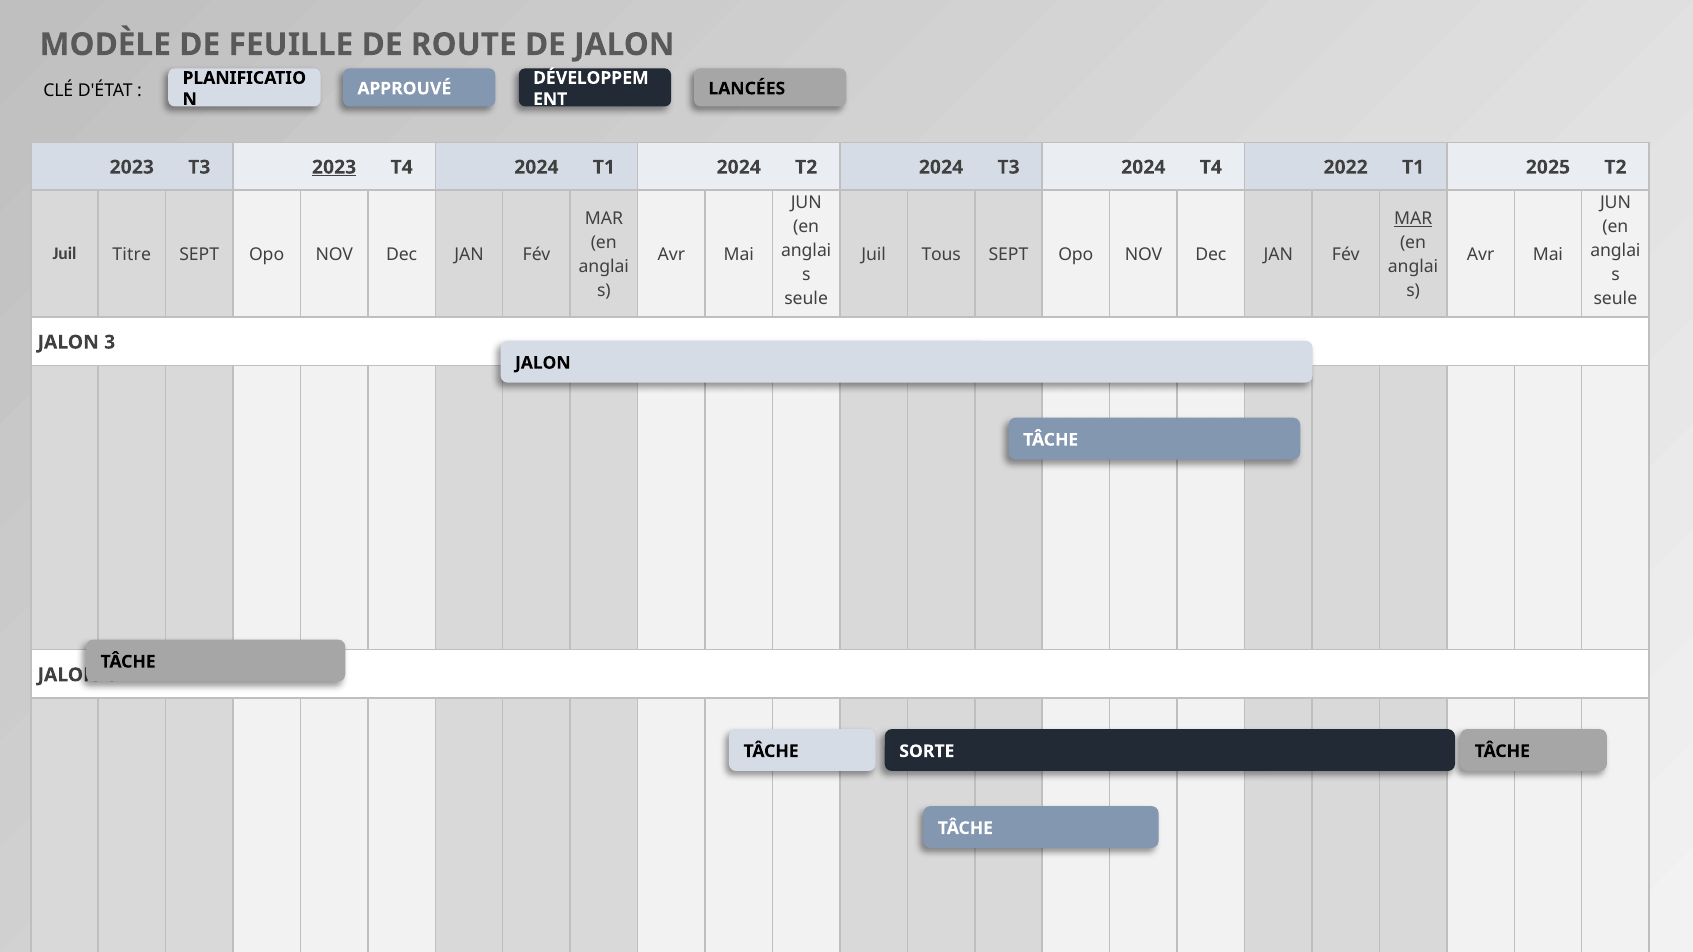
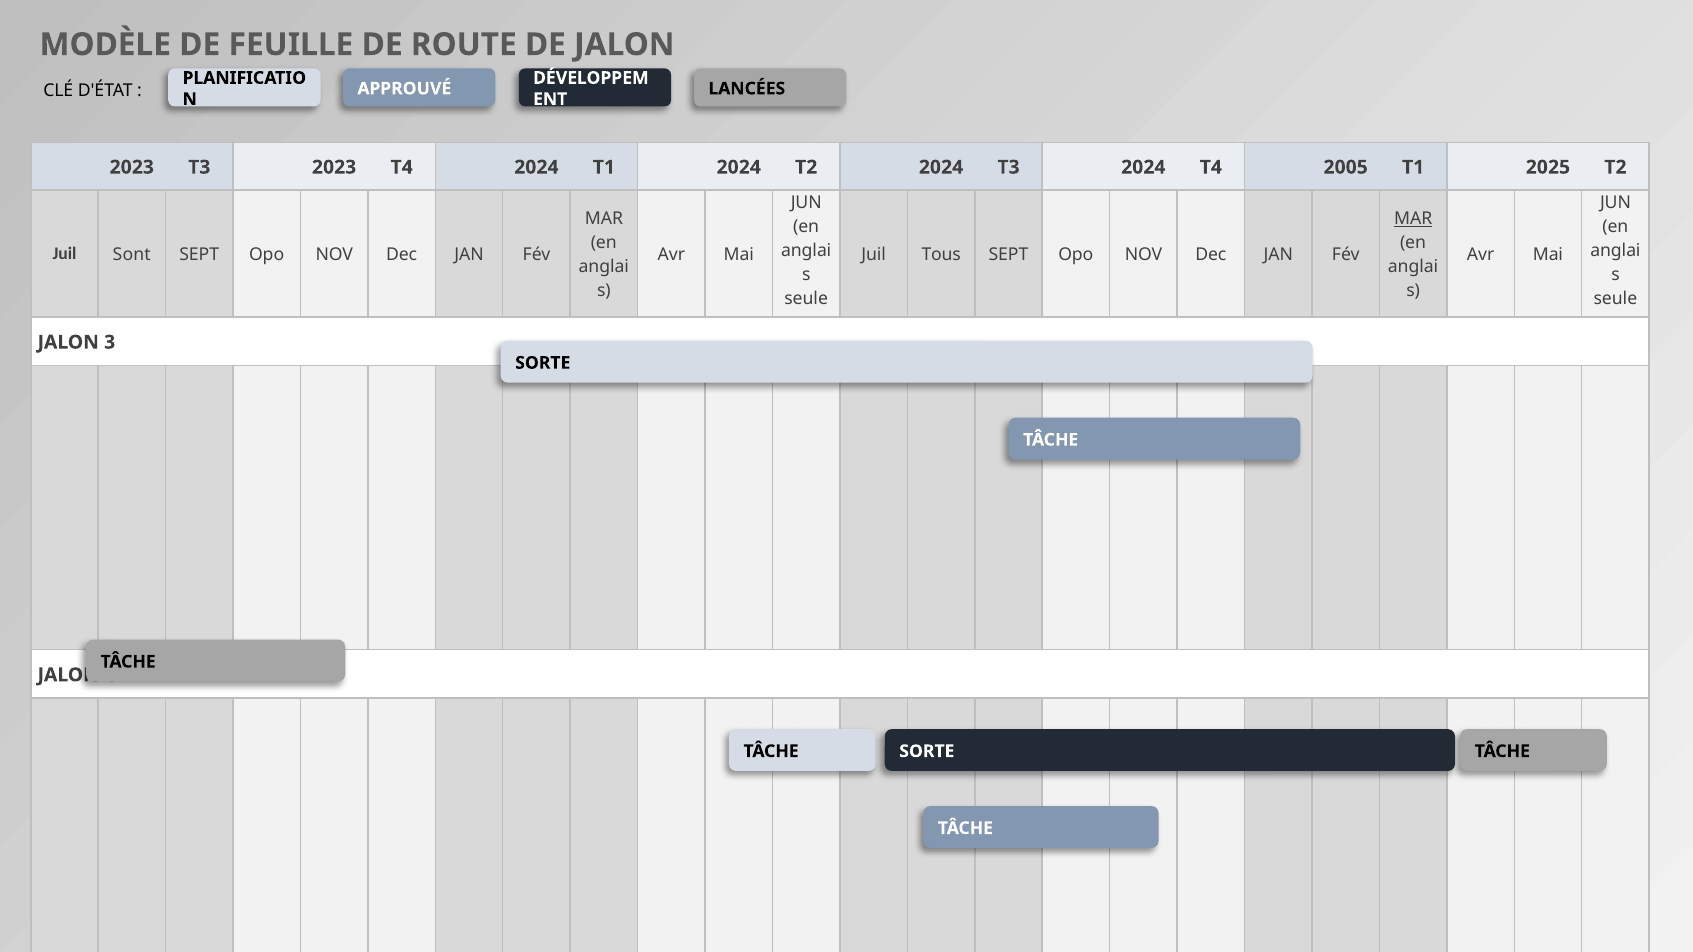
2023 at (334, 167) underline: present -> none
2022: 2022 -> 2005
Titre: Titre -> Sont
JALON at (543, 363): JALON -> SORTE
